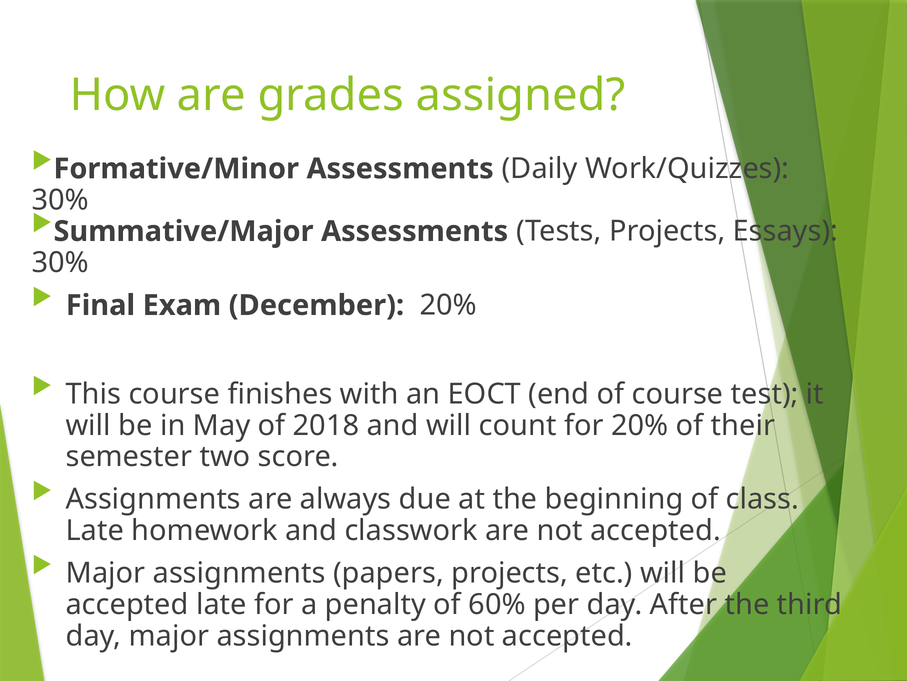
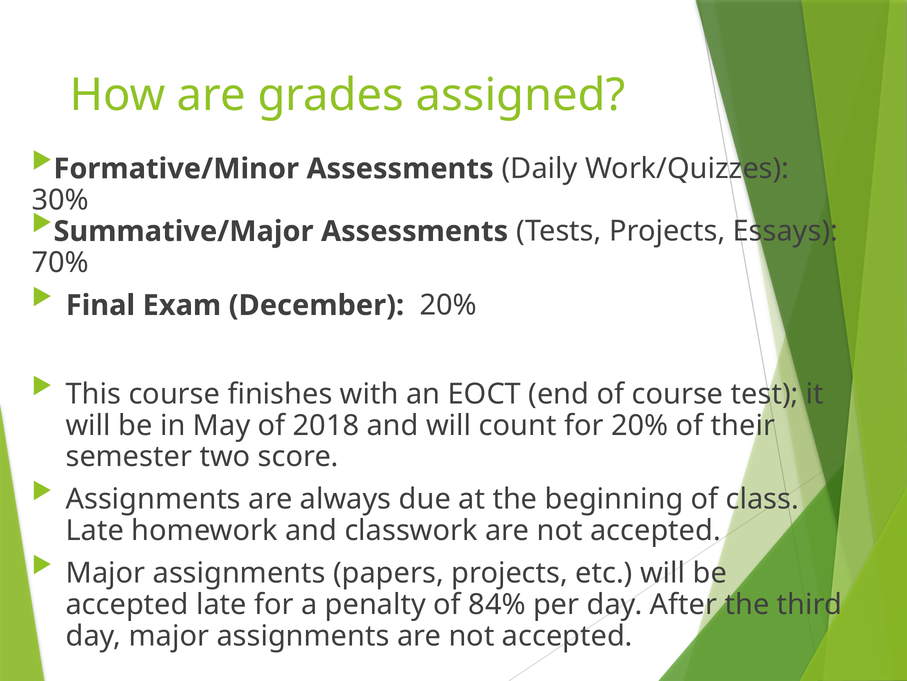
30% at (60, 262): 30% -> 70%
60%: 60% -> 84%
